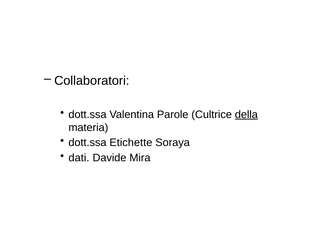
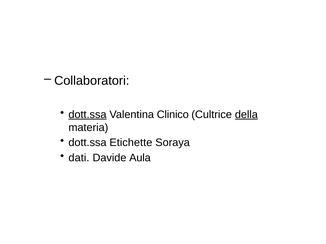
dott.ssa at (87, 115) underline: none -> present
Parole: Parole -> Clinico
Mira: Mira -> Aula
